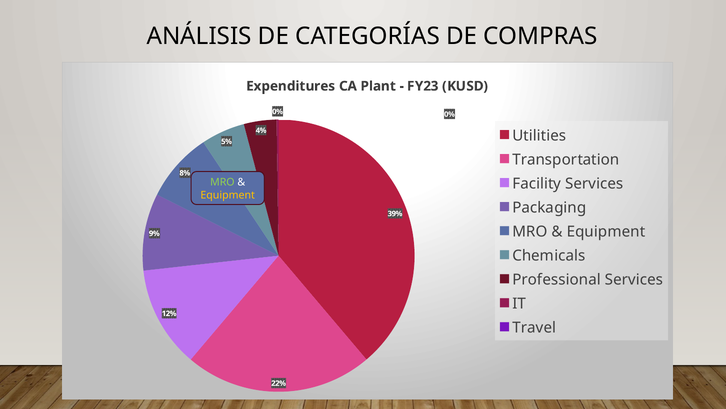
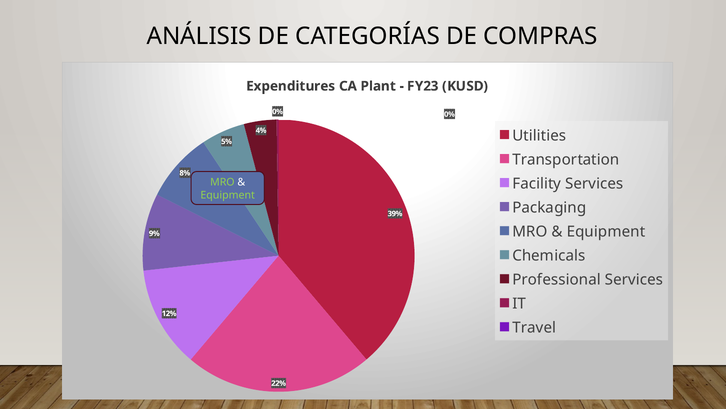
Equipment at (228, 195) colour: yellow -> light green
